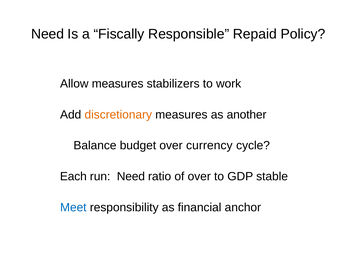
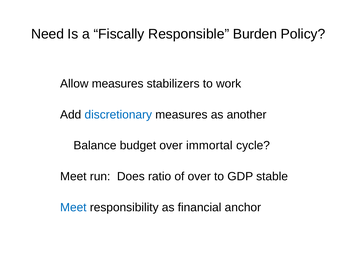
Repaid: Repaid -> Burden
discretionary colour: orange -> blue
currency: currency -> immortal
Each at (73, 176): Each -> Meet
run Need: Need -> Does
